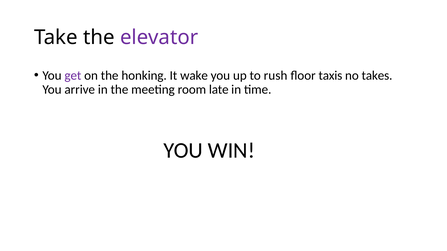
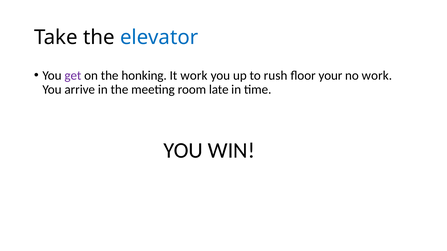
elevator colour: purple -> blue
It wake: wake -> work
taxis: taxis -> your
no takes: takes -> work
